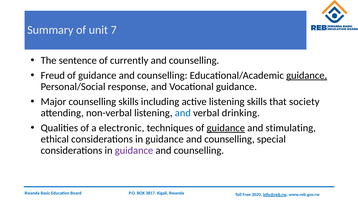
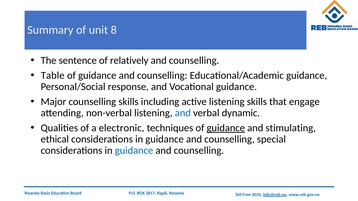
7: 7 -> 8
currently: currently -> relatively
Freud: Freud -> Table
guidance at (307, 76) underline: present -> none
society: society -> engage
drinking: drinking -> dynamic
guidance at (134, 151) colour: purple -> blue
